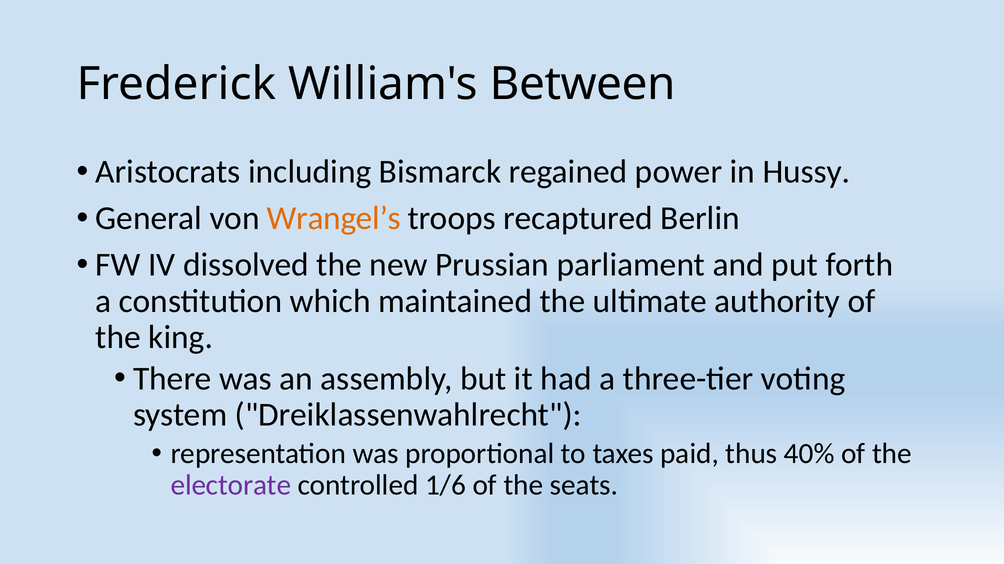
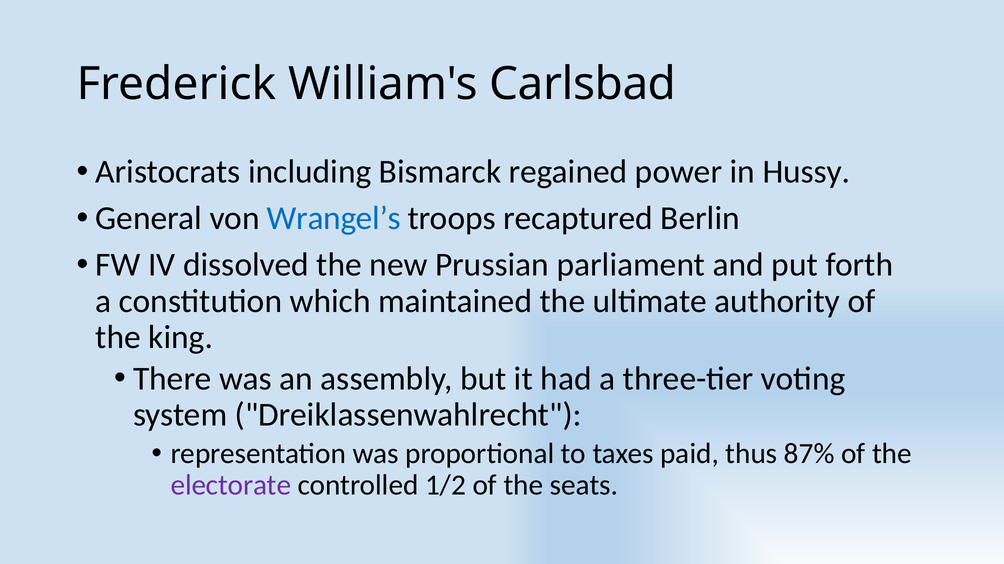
Between: Between -> Carlsbad
Wrangel’s colour: orange -> blue
40%: 40% -> 87%
1/6: 1/6 -> 1/2
